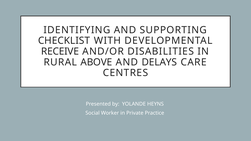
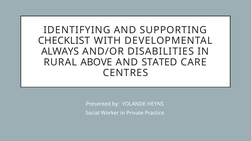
RECEIVE: RECEIVE -> ALWAYS
DELAYS: DELAYS -> STATED
